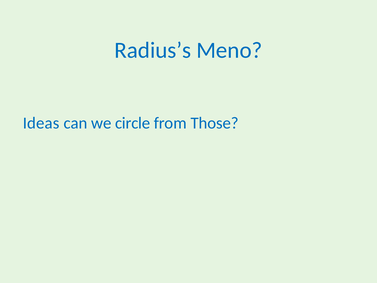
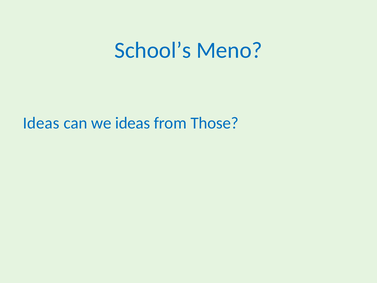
Radius’s: Radius’s -> School’s
we circle: circle -> ideas
